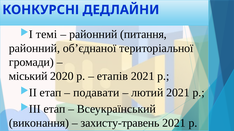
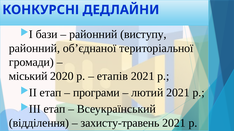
темі: темі -> бази
питання: питання -> виступу
подавати: подавати -> програми
виконання: виконання -> відділення
